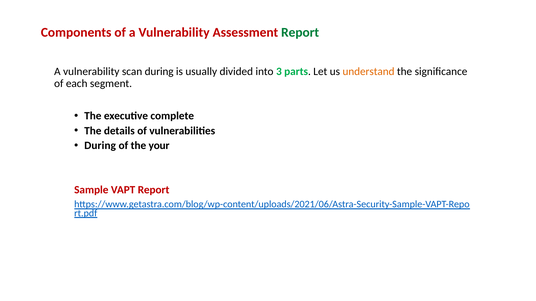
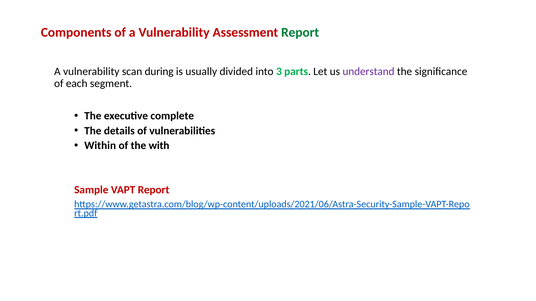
understand colour: orange -> purple
During at (100, 146): During -> Within
your: your -> with
